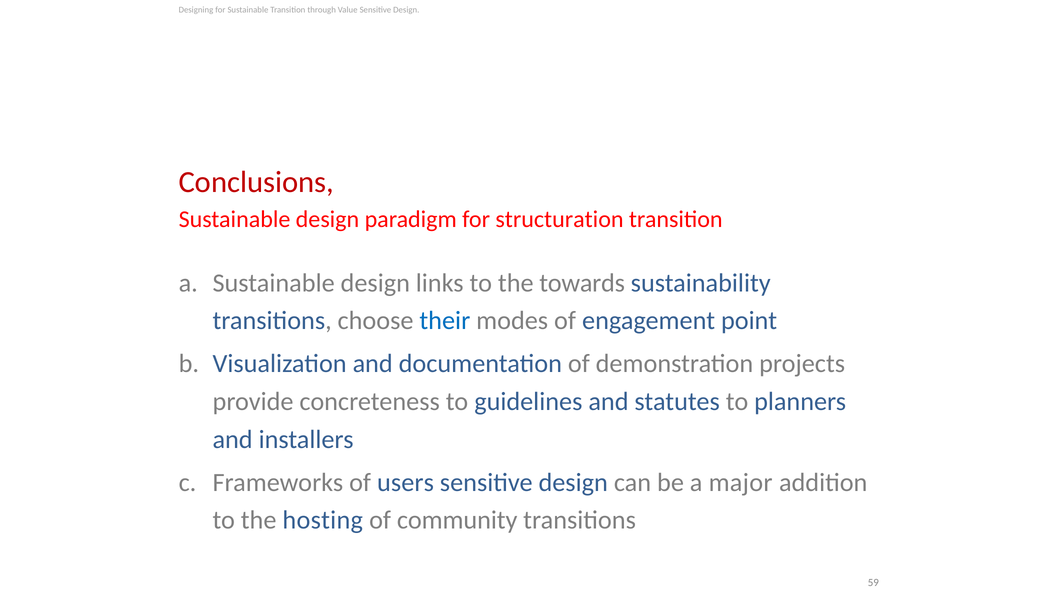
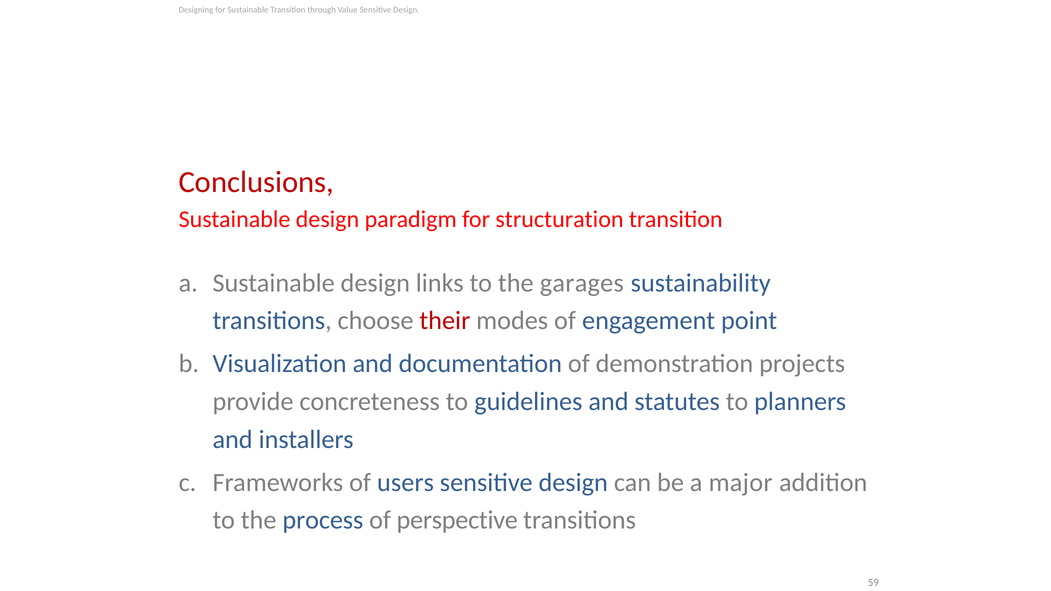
towards: towards -> garages
their colour: blue -> red
hosting: hosting -> process
community: community -> perspective
